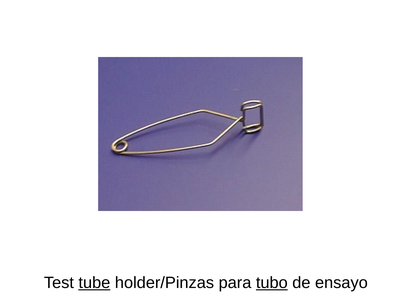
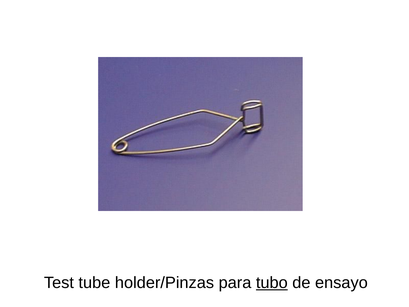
tube underline: present -> none
